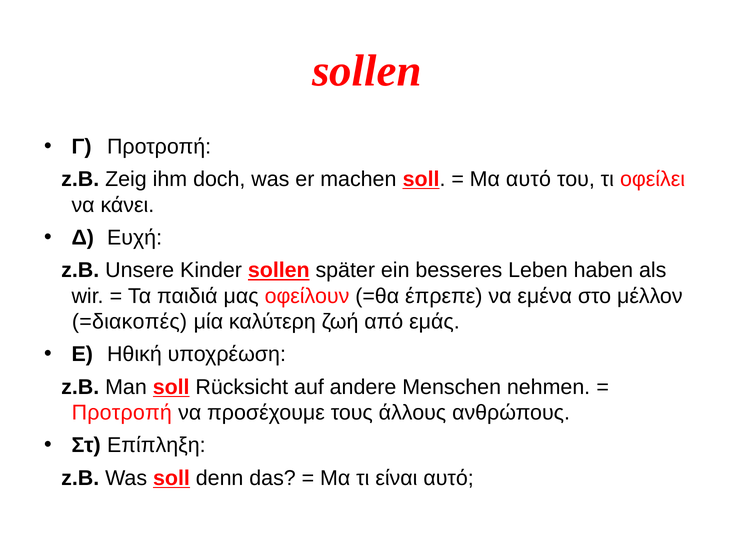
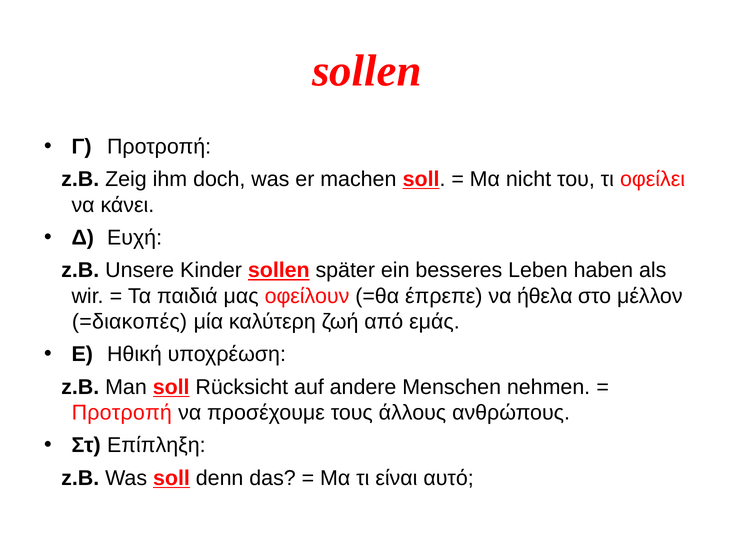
Μα αυτό: αυτό -> nicht
εμένα: εμένα -> ήθελα
